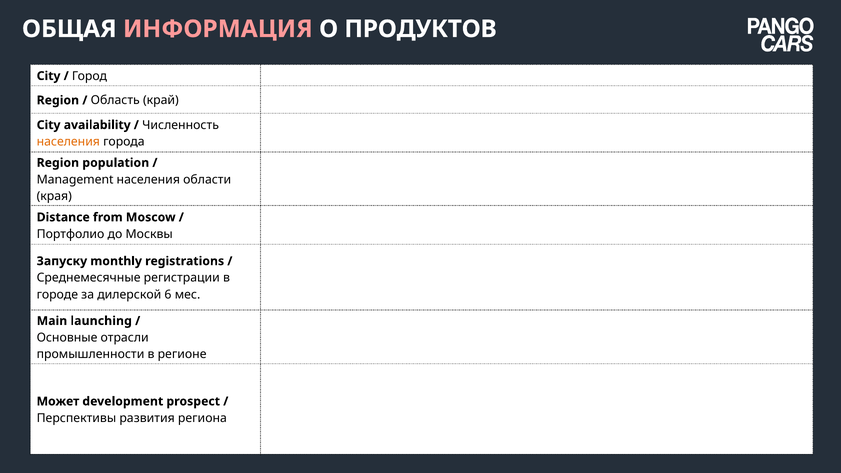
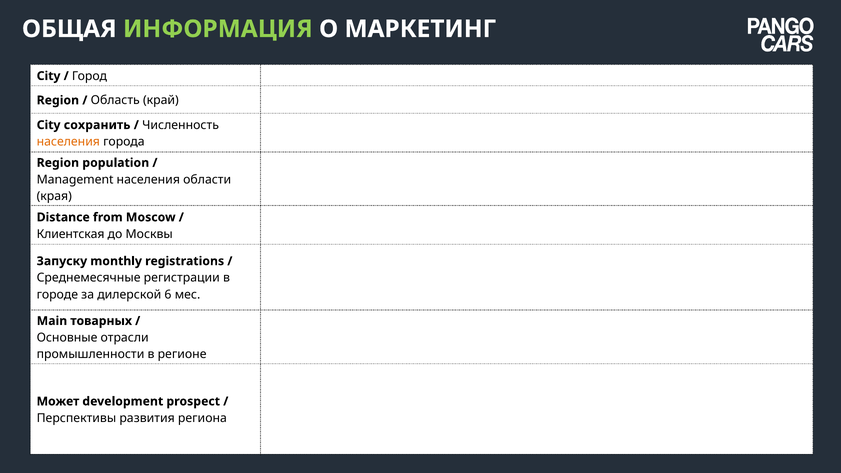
ИНФОРМАЦИЯ colour: pink -> light green
ПРОДУКТОВ: ПРОДУКТОВ -> МАРКЕТИНГ
availability: availability -> сохранить
Портфолио: Портфолио -> Клиентская
launching: launching -> товарных
